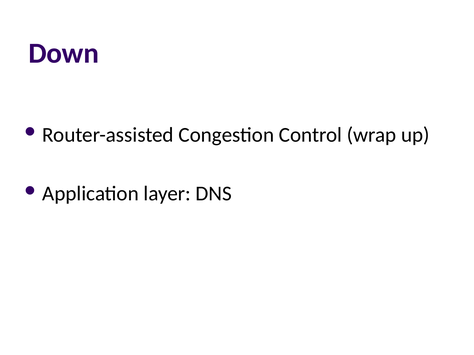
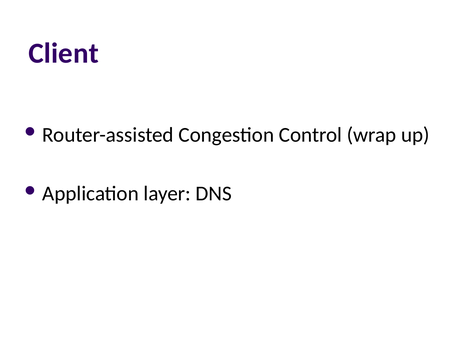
Down: Down -> Client
